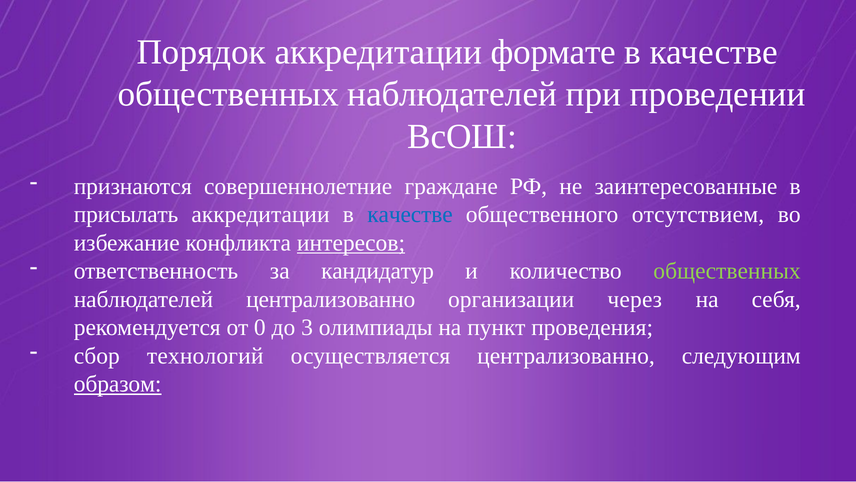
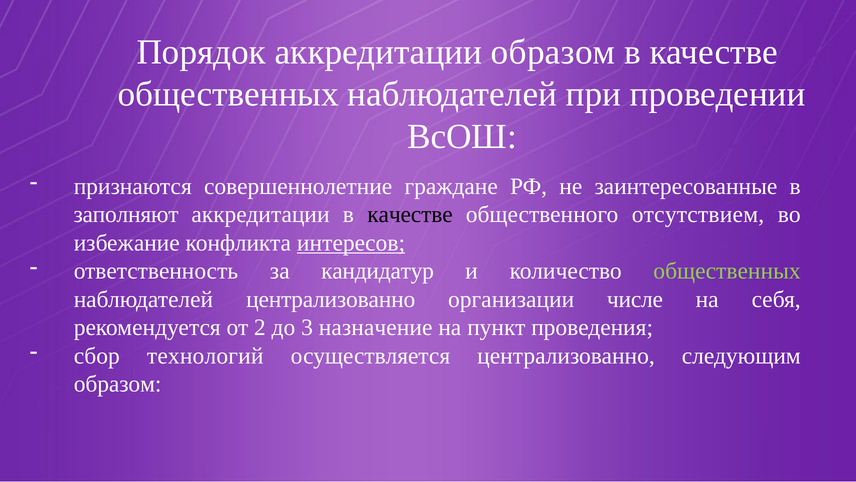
аккредитации формате: формате -> образом
присылать: присылать -> заполняют
качестве at (410, 215) colour: blue -> black
через: через -> числе
0: 0 -> 2
олимпиады: олимпиады -> назначение
образом at (118, 384) underline: present -> none
